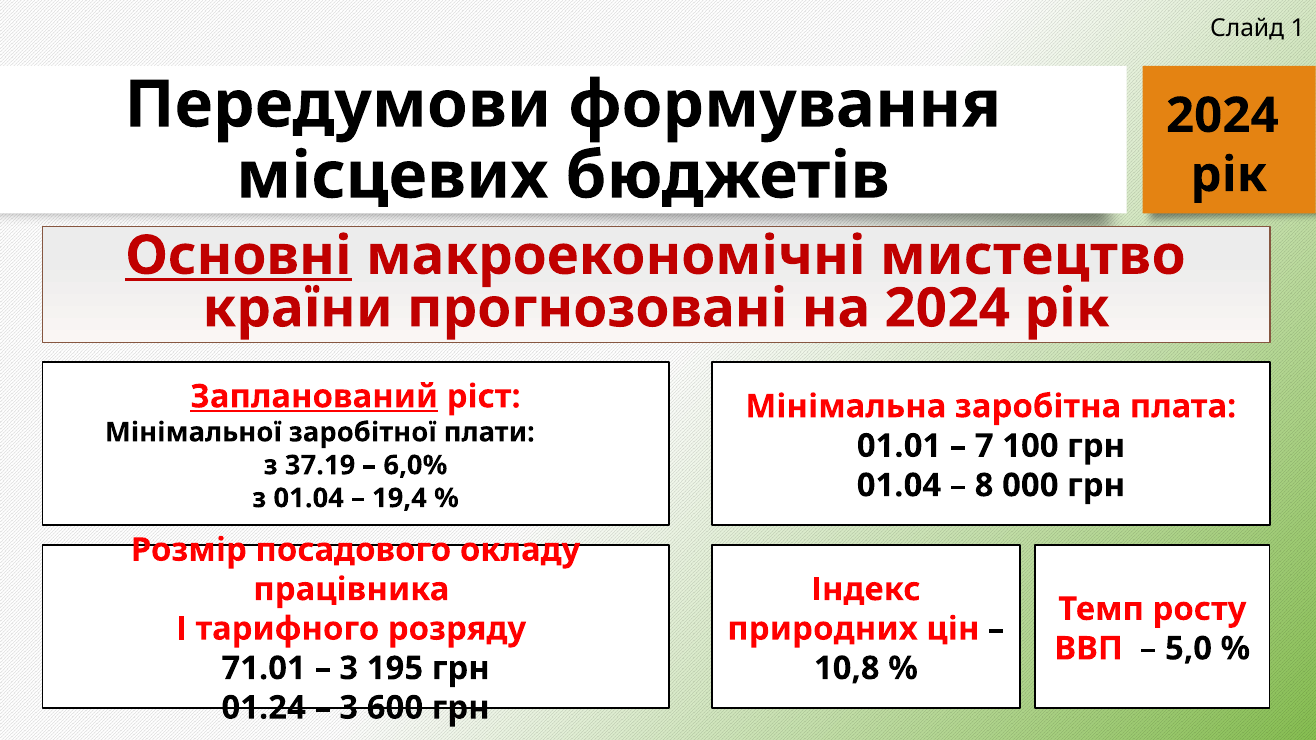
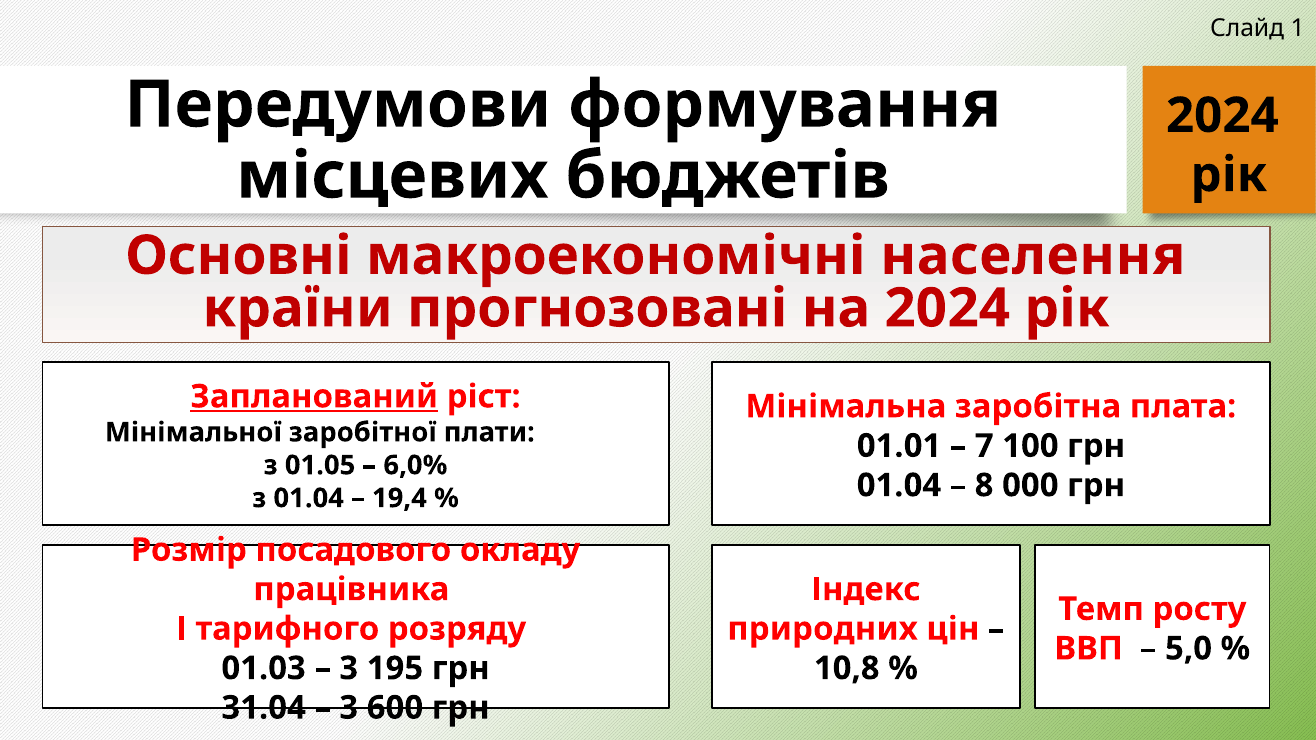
Основні underline: present -> none
мистецтво: мистецтво -> населення
37.19: 37.19 -> 01.05
71.01: 71.01 -> 01.03
01.24: 01.24 -> 31.04
